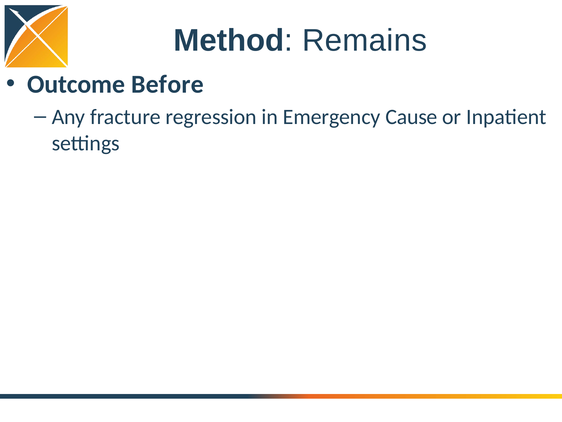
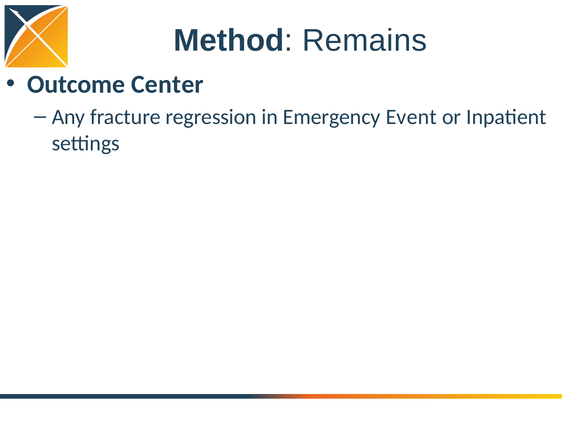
Before: Before -> Center
Cause: Cause -> Event
